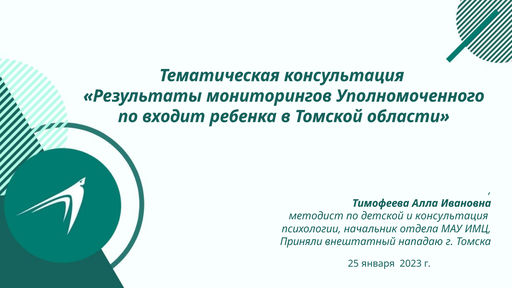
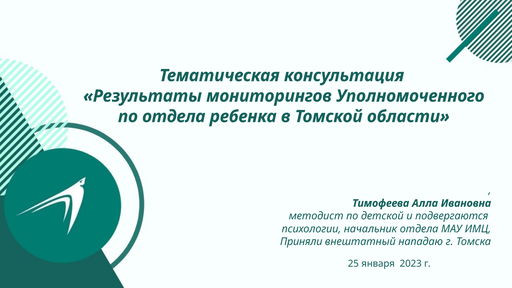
по входит: входит -> отдела
и консультация: консультация -> подвергаются
